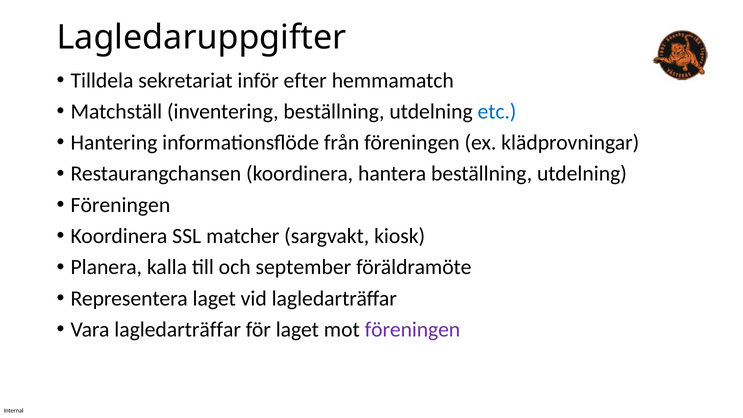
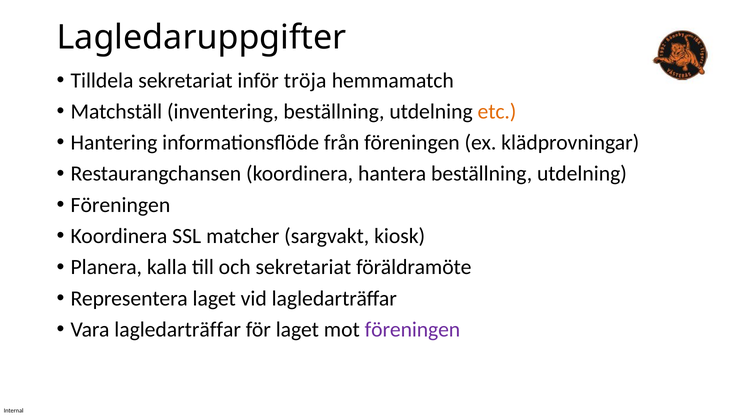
efter: efter -> tröja
etc colour: blue -> orange
och september: september -> sekretariat
